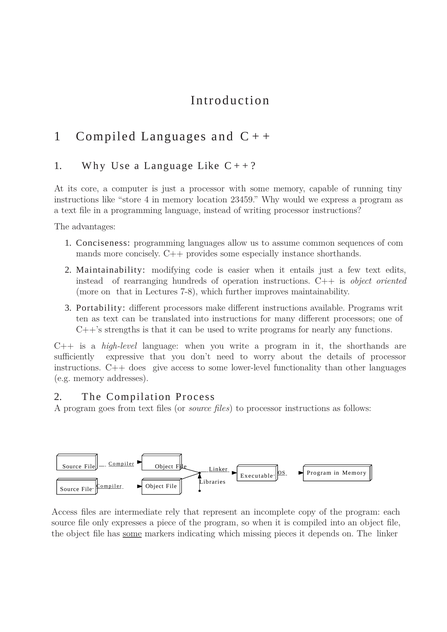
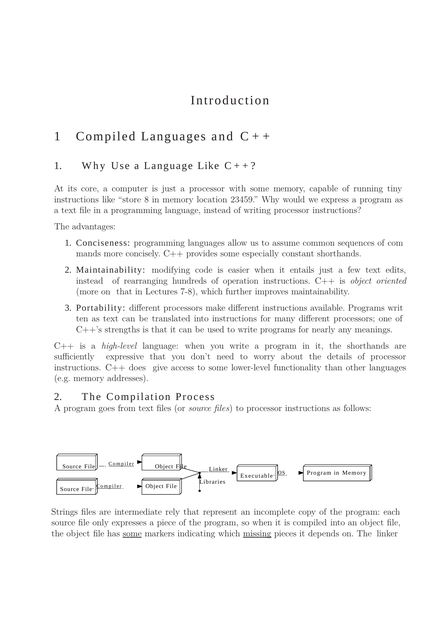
4: 4 -> 8
instance: instance -> constant
functions: functions -> meanings
Access at (64, 512): Access -> Strings
missing underline: none -> present
